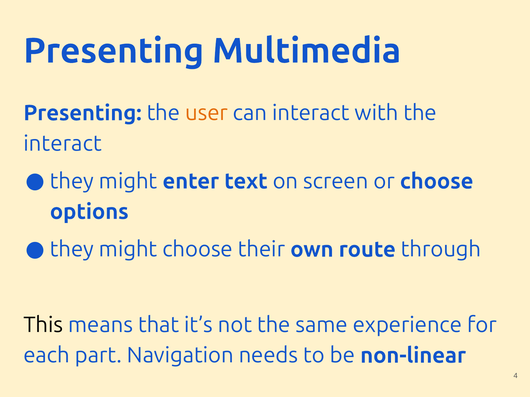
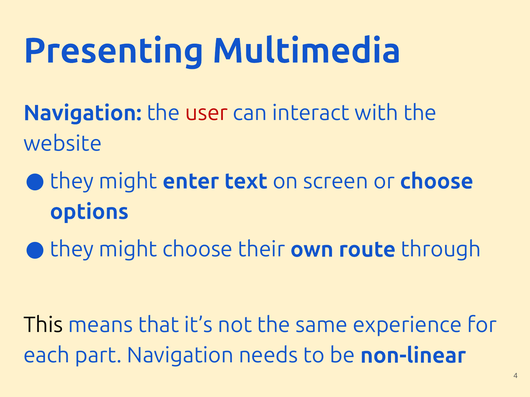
Presenting at (82, 113): Presenting -> Navigation
user colour: orange -> red
interact at (63, 144): interact -> website
